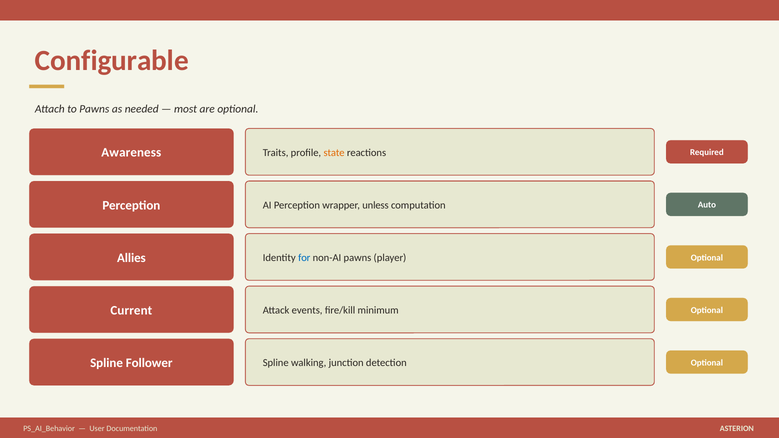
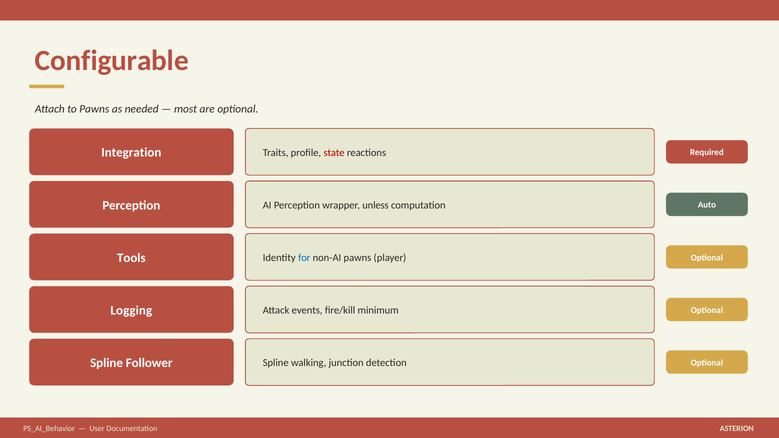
Awareness: Awareness -> Integration
state colour: orange -> red
Allies: Allies -> Tools
Current: Current -> Logging
